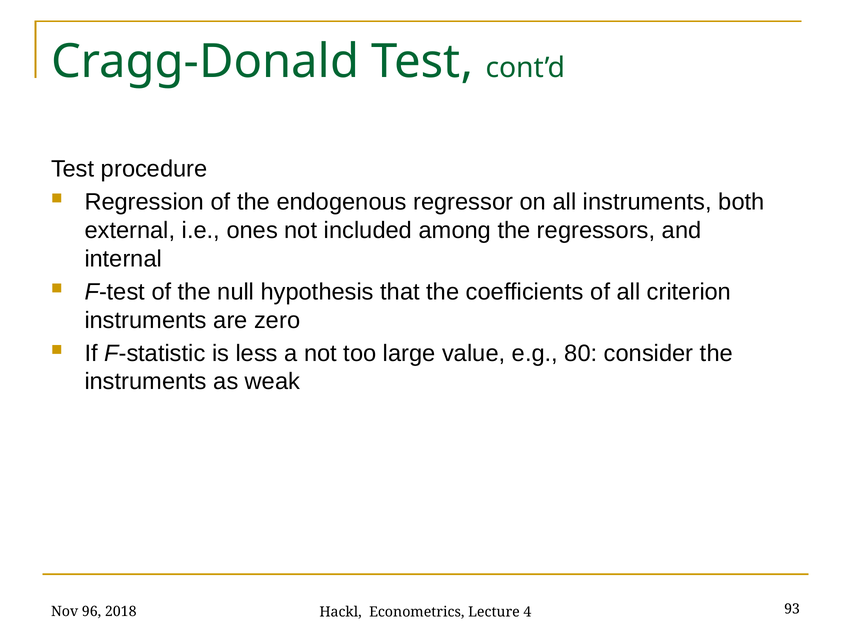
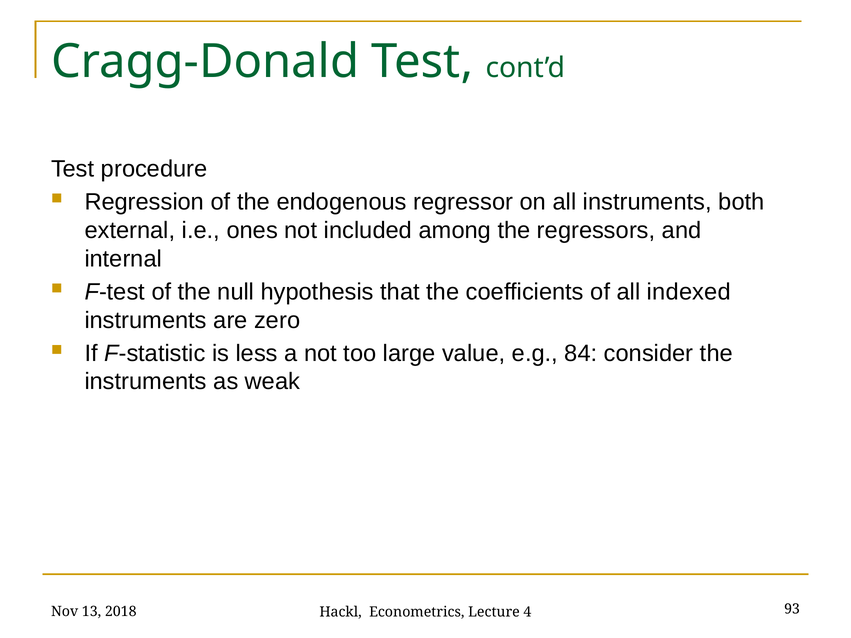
criterion: criterion -> indexed
80: 80 -> 84
96: 96 -> 13
